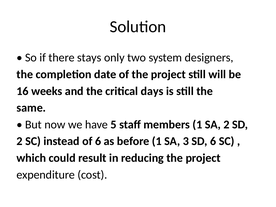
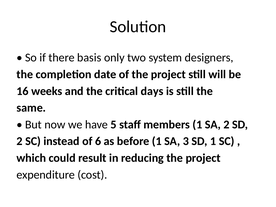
stays: stays -> basis
SD 6: 6 -> 1
